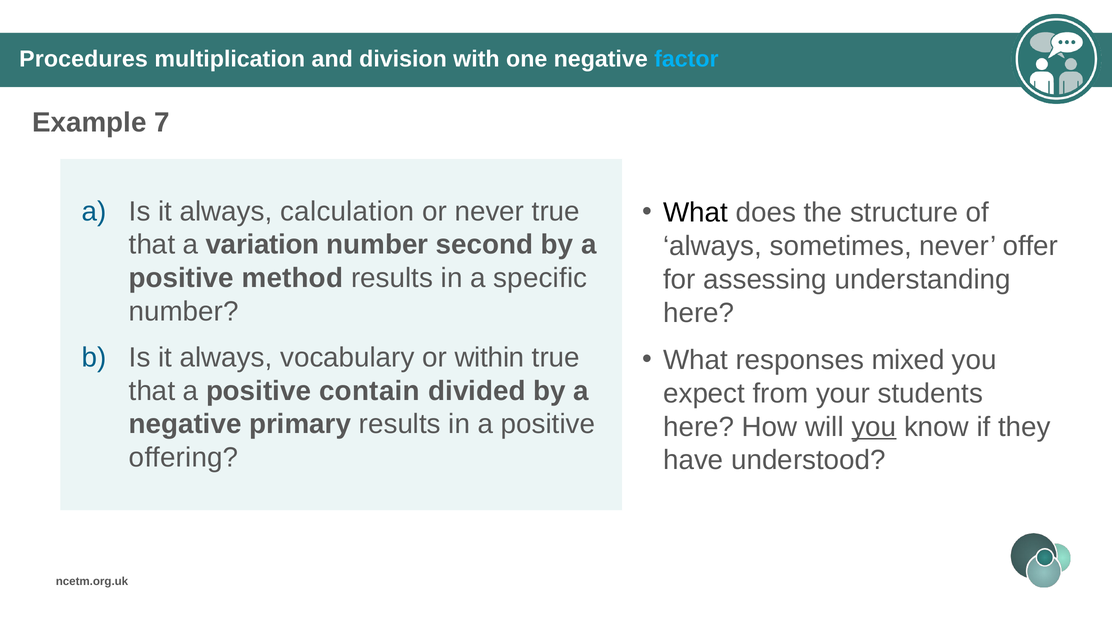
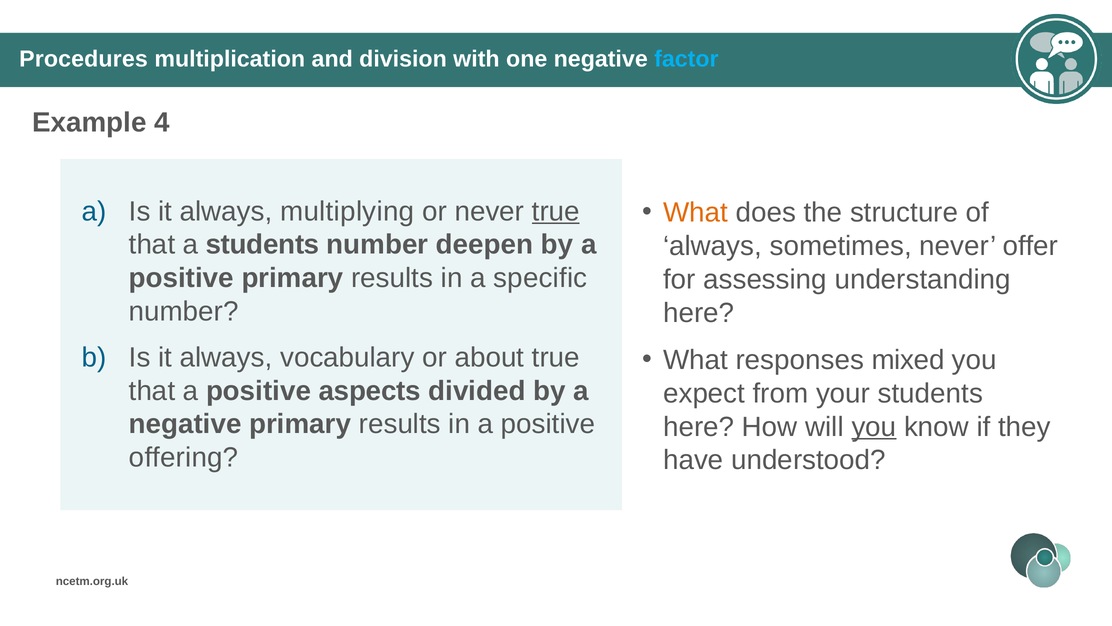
7: 7 -> 4
What at (696, 213) colour: black -> orange
calculation: calculation -> multiplying
true at (556, 211) underline: none -> present
a variation: variation -> students
second: second -> deepen
positive method: method -> primary
within: within -> about
contain: contain -> aspects
